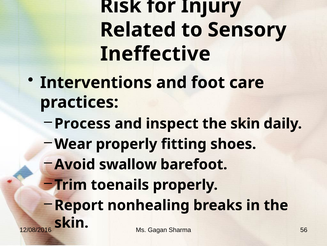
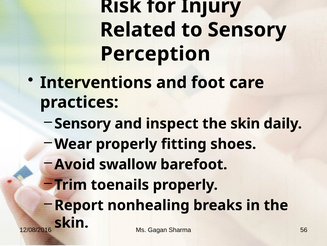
Ineffective: Ineffective -> Perception
Process at (83, 123): Process -> Sensory
